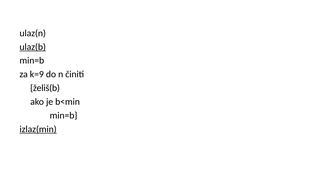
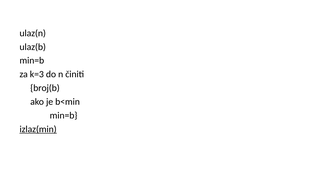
ulaz(b underline: present -> none
k=9: k=9 -> k=3
želiš(b: želiš(b -> broj(b
